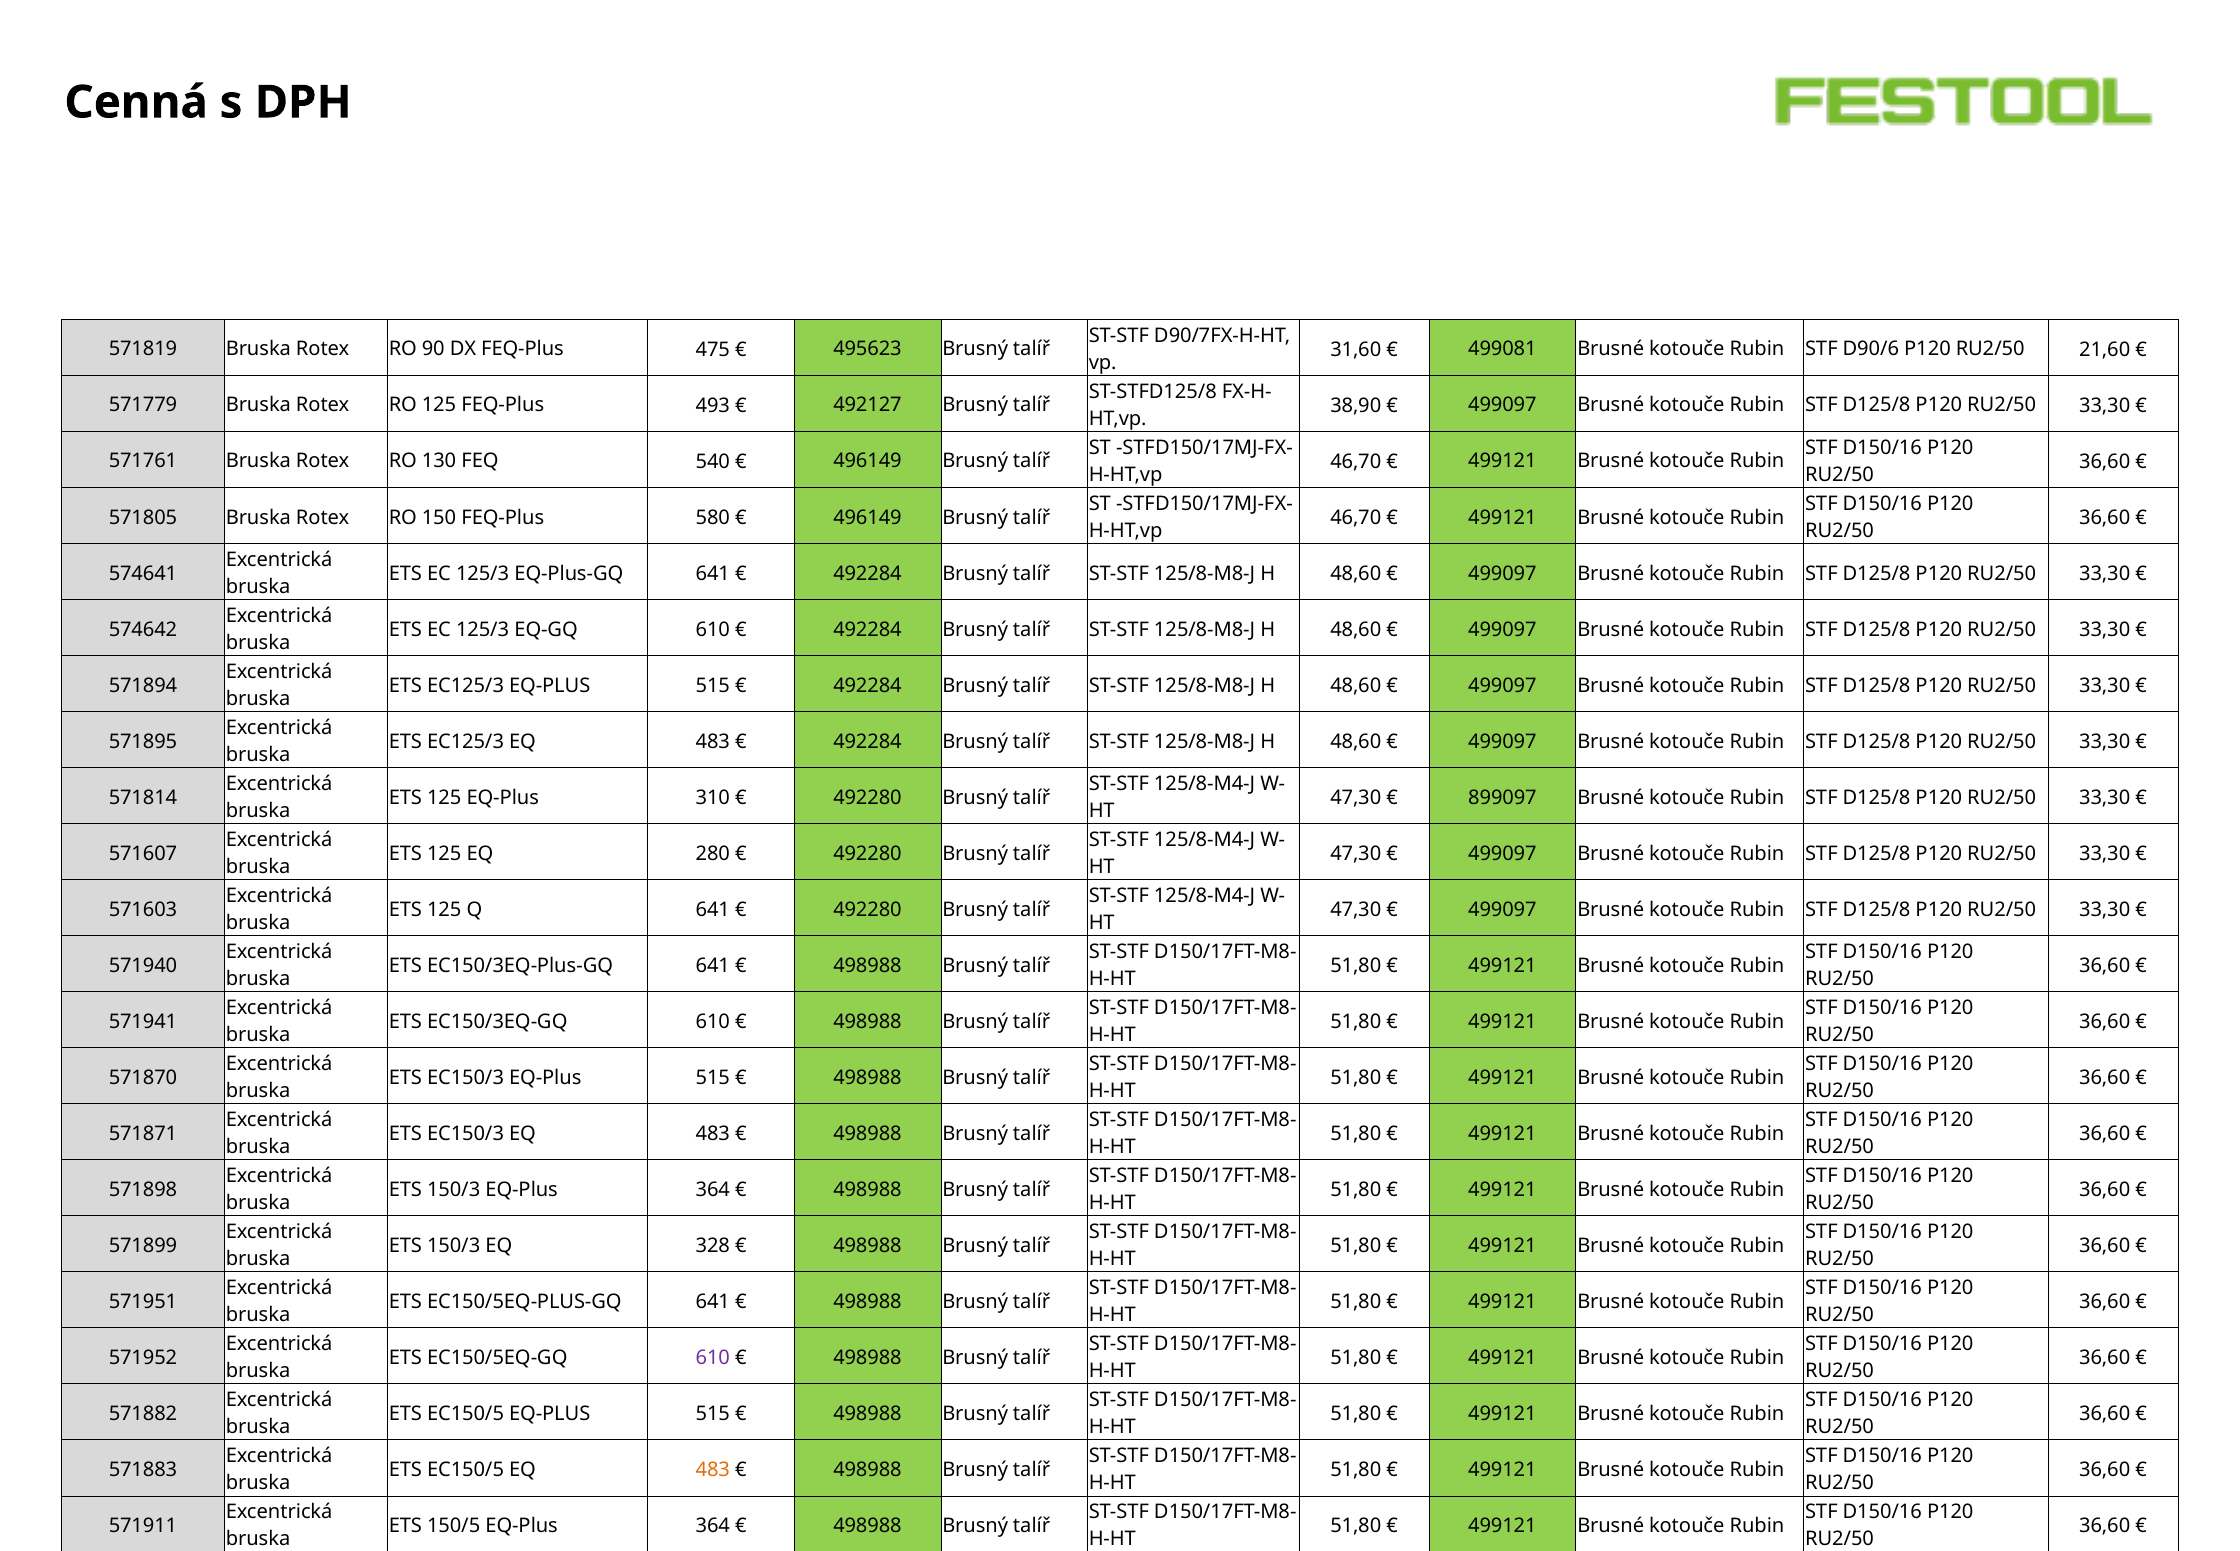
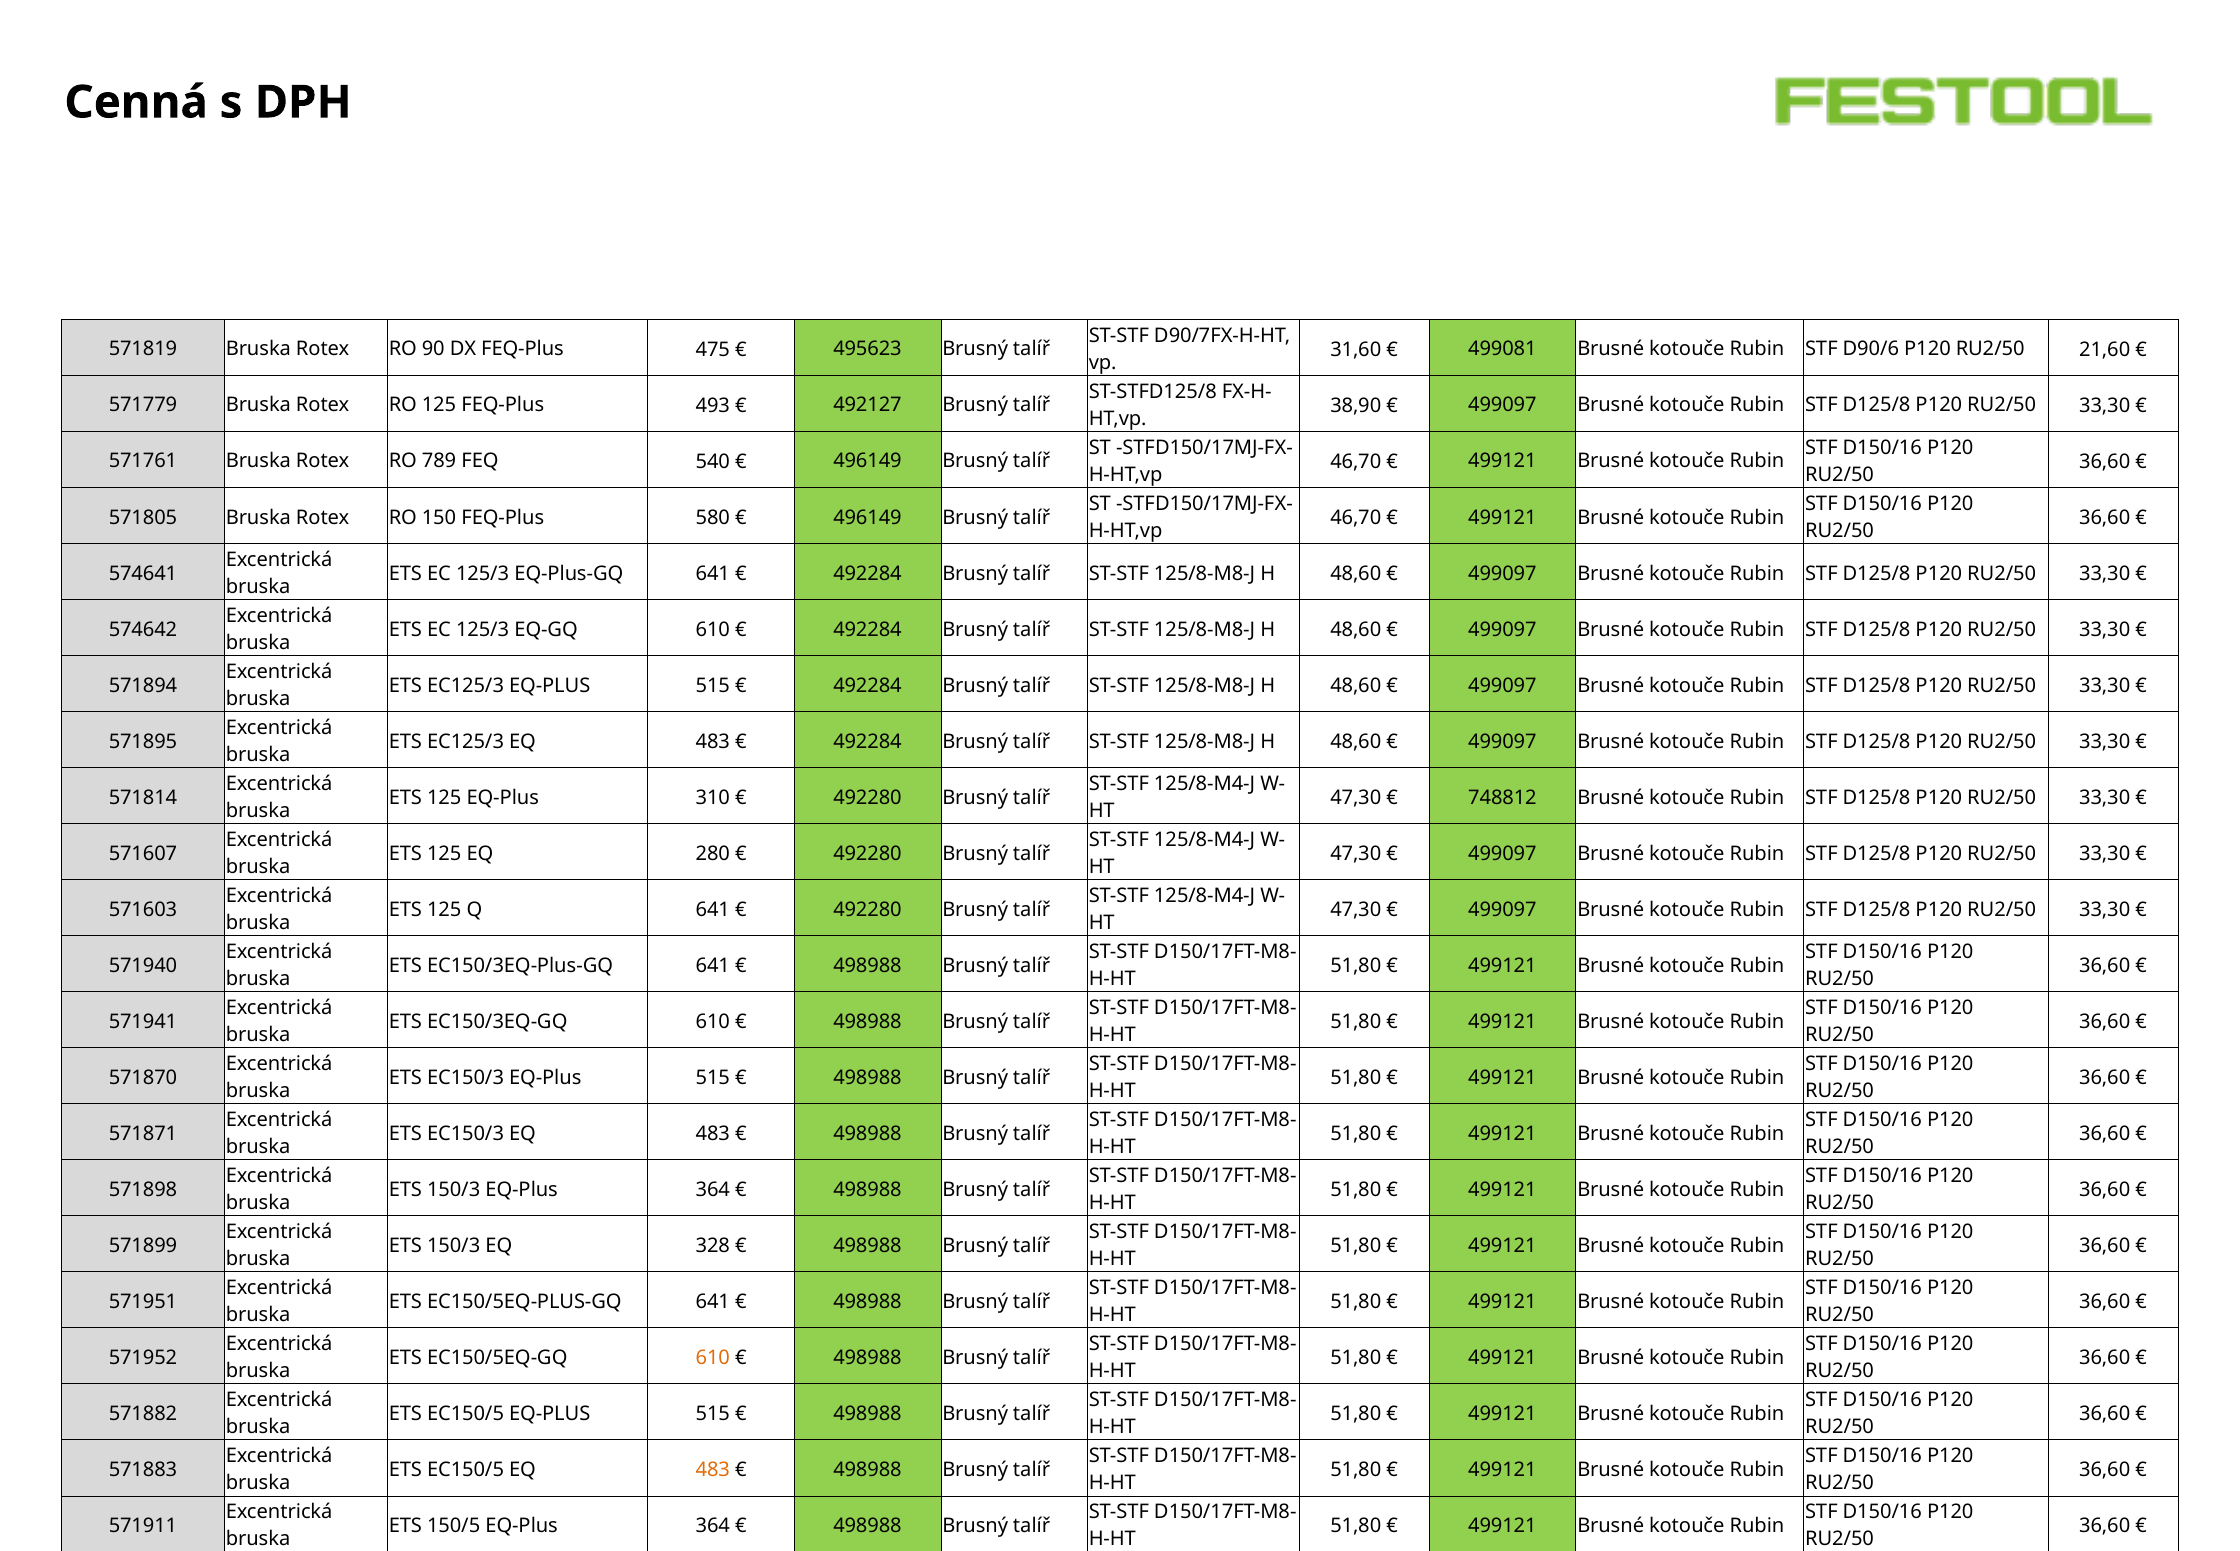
130: 130 -> 789
899097: 899097 -> 748812
610 at (713, 1358) colour: purple -> orange
